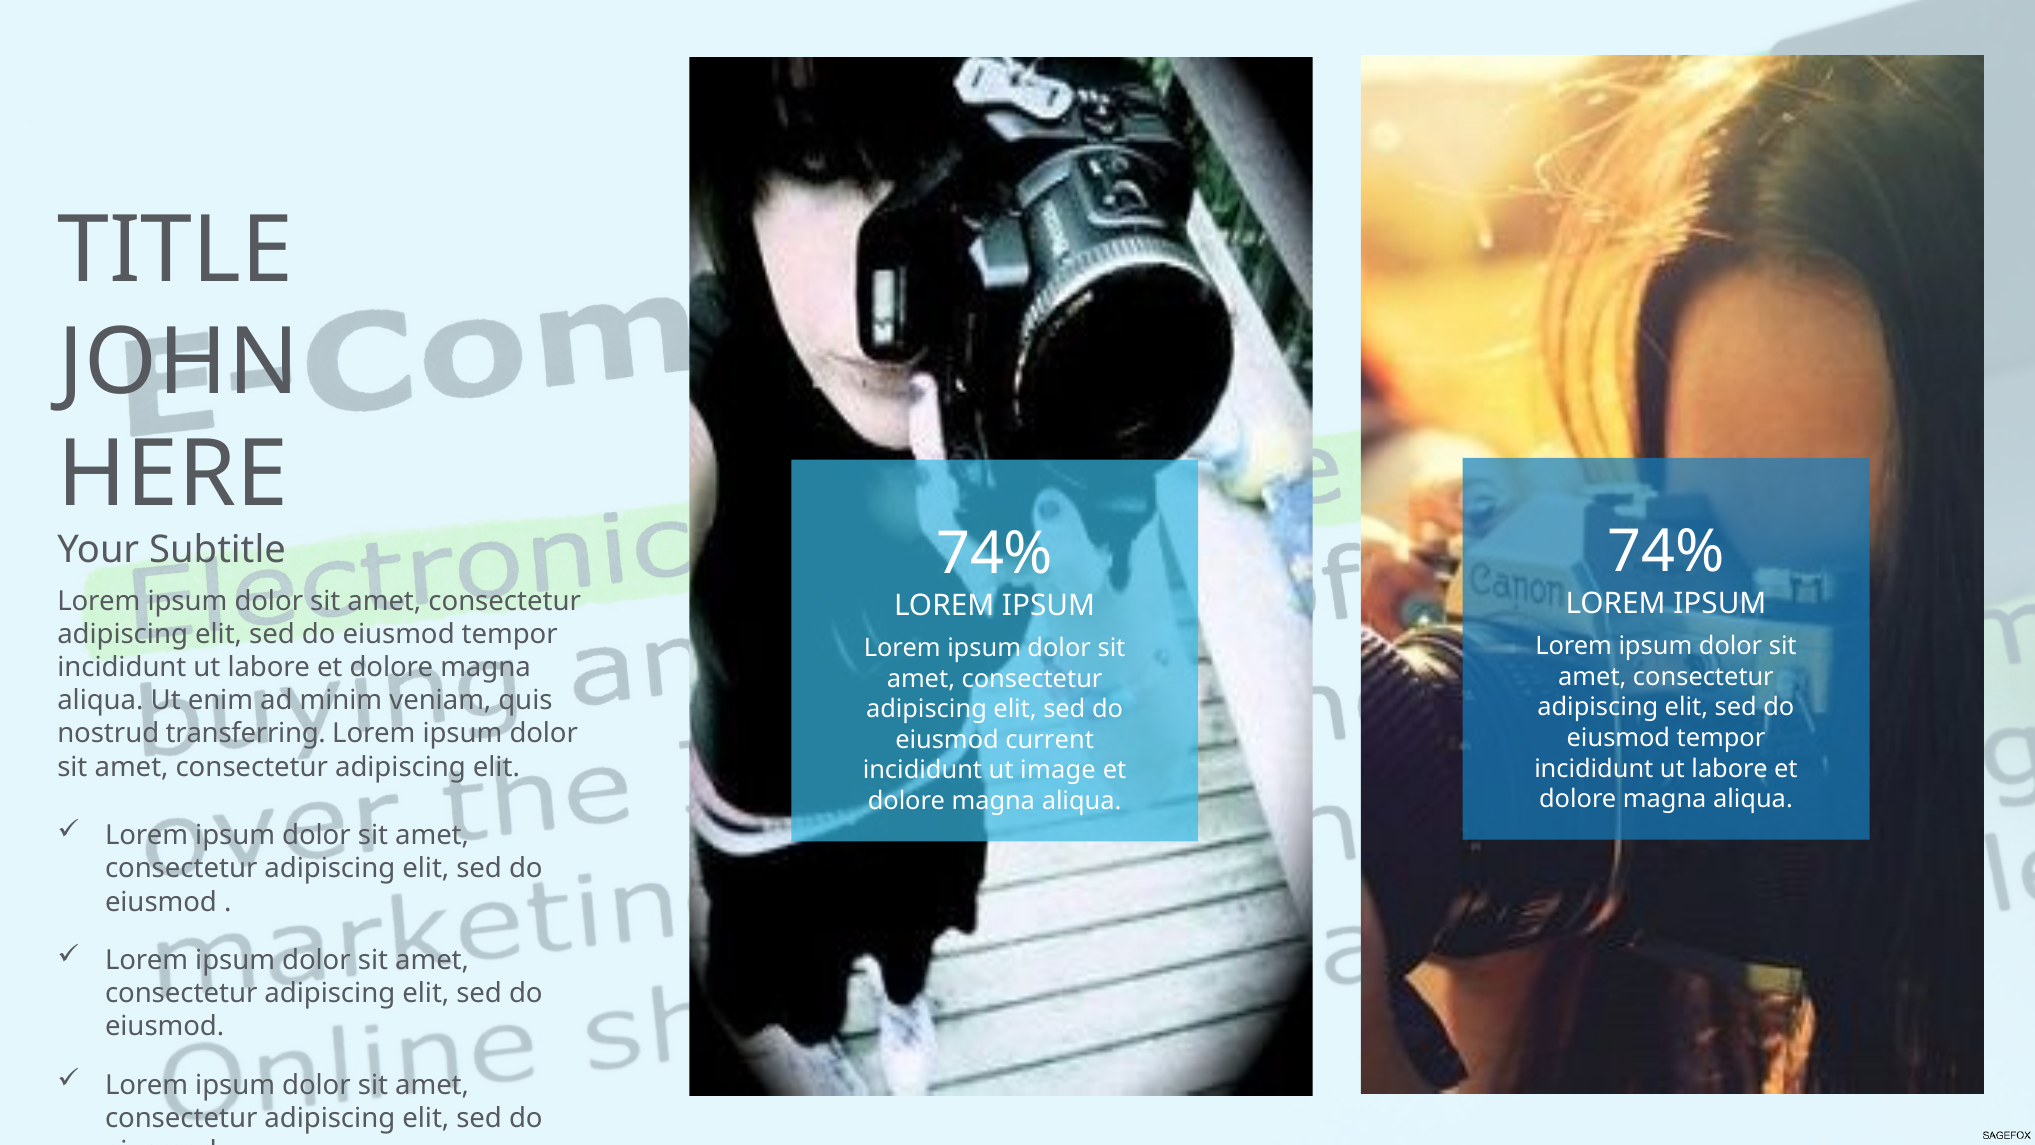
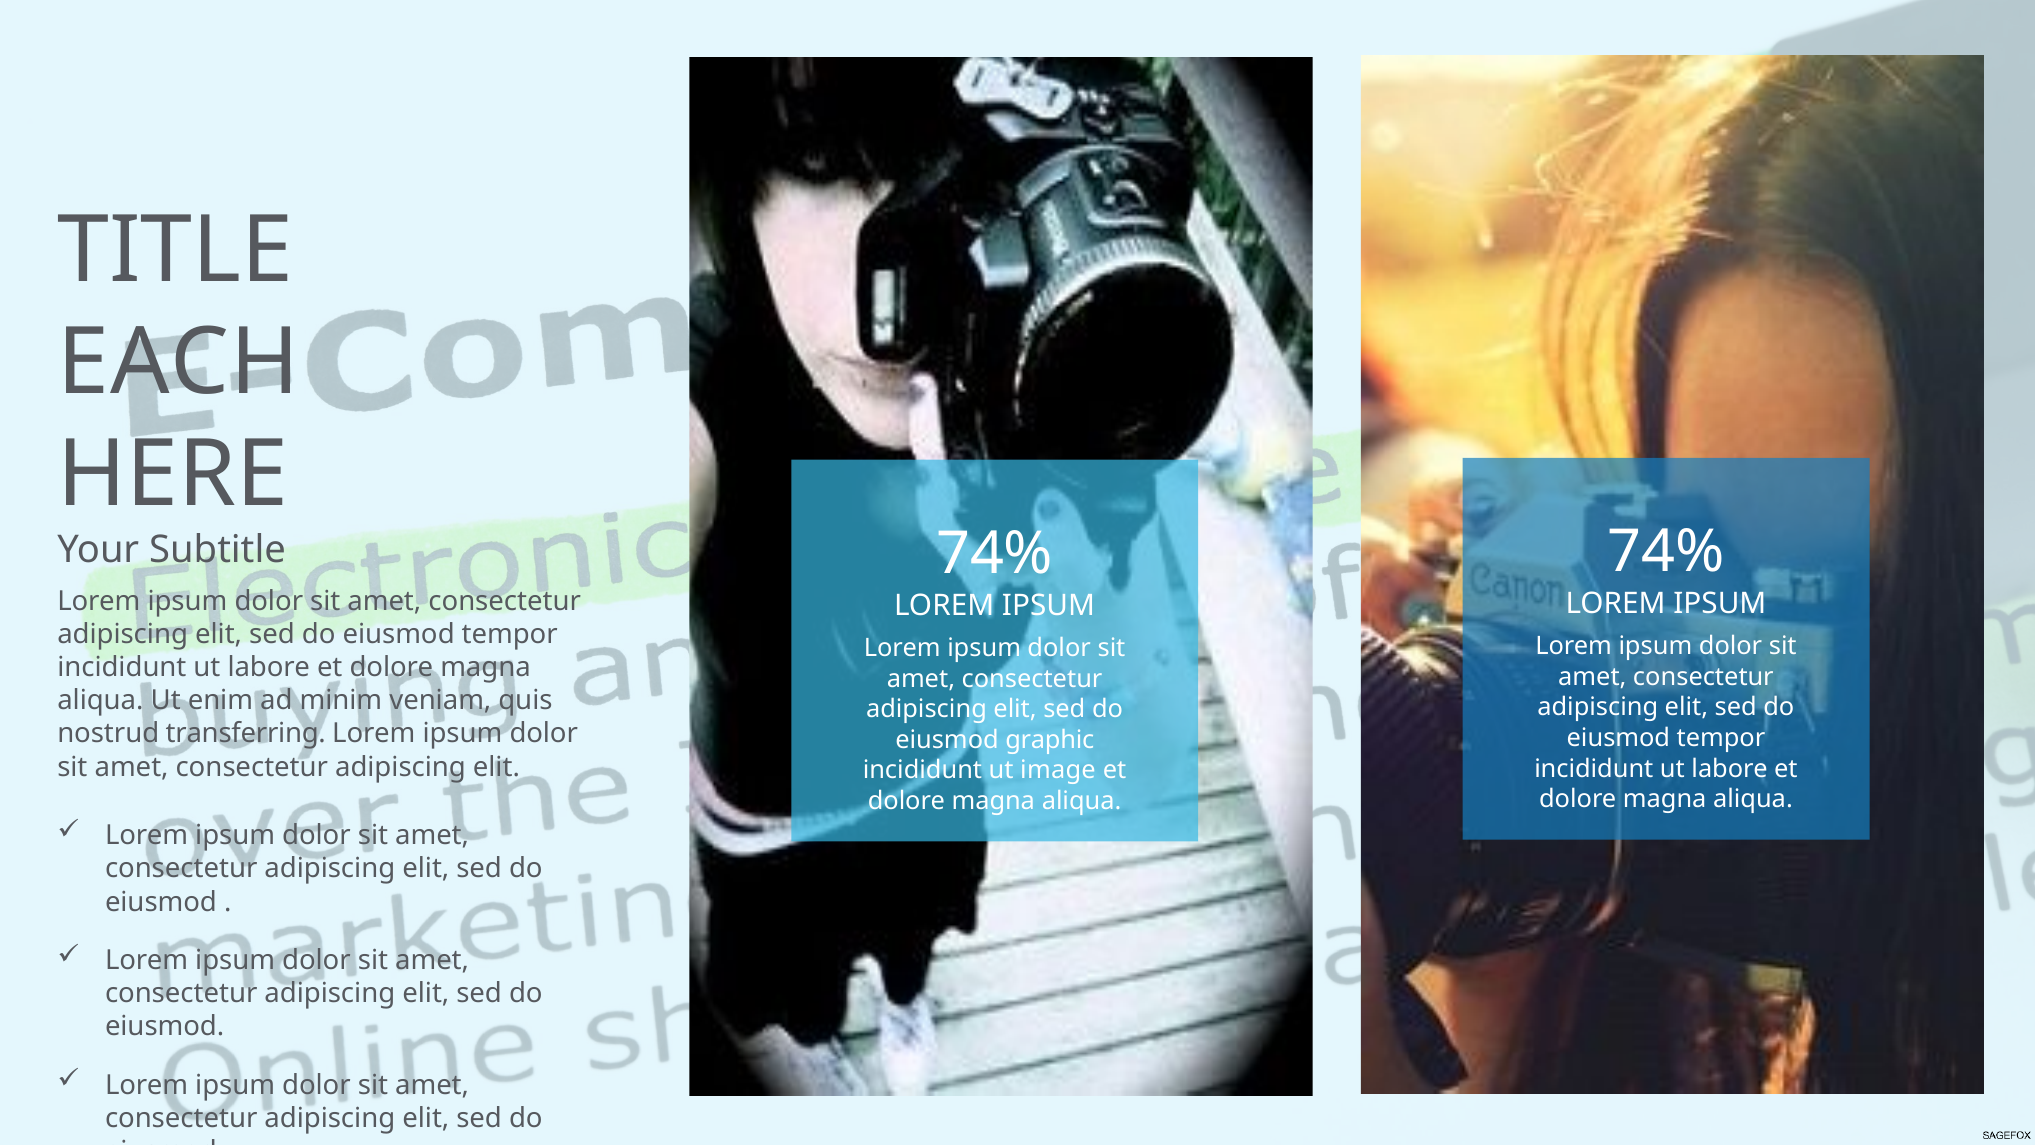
JOHN: JOHN -> EACH
current: current -> graphic
